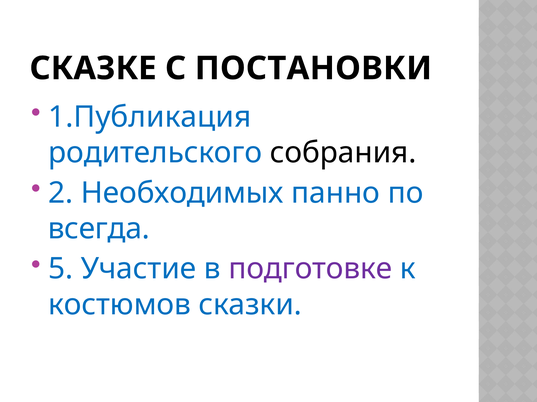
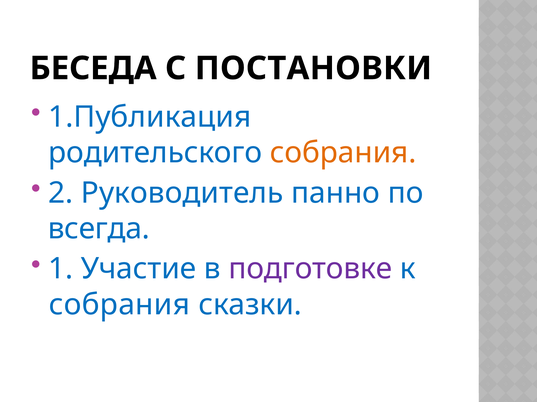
СКАЗКЕ: СКАЗКЕ -> БЕСЕДА
собрания at (343, 153) colour: black -> orange
Необходимых: Необходимых -> Руководитель
5: 5 -> 1
костюмов at (120, 305): костюмов -> собрания
